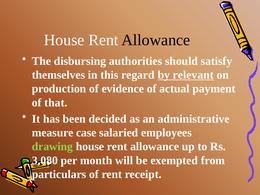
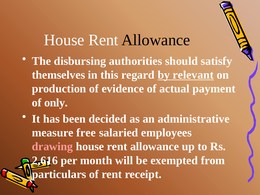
that: that -> only
case: case -> free
drawing colour: light green -> pink
3,080: 3,080 -> 2,616
